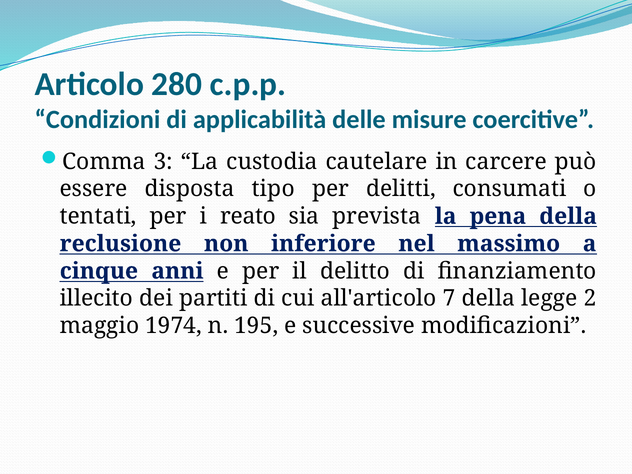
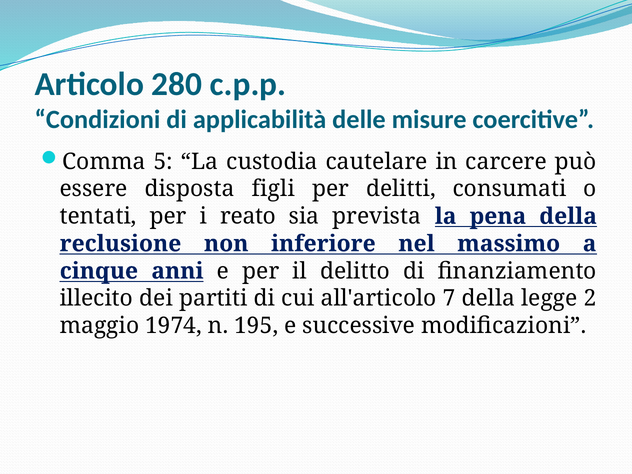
3: 3 -> 5
tipo: tipo -> figli
